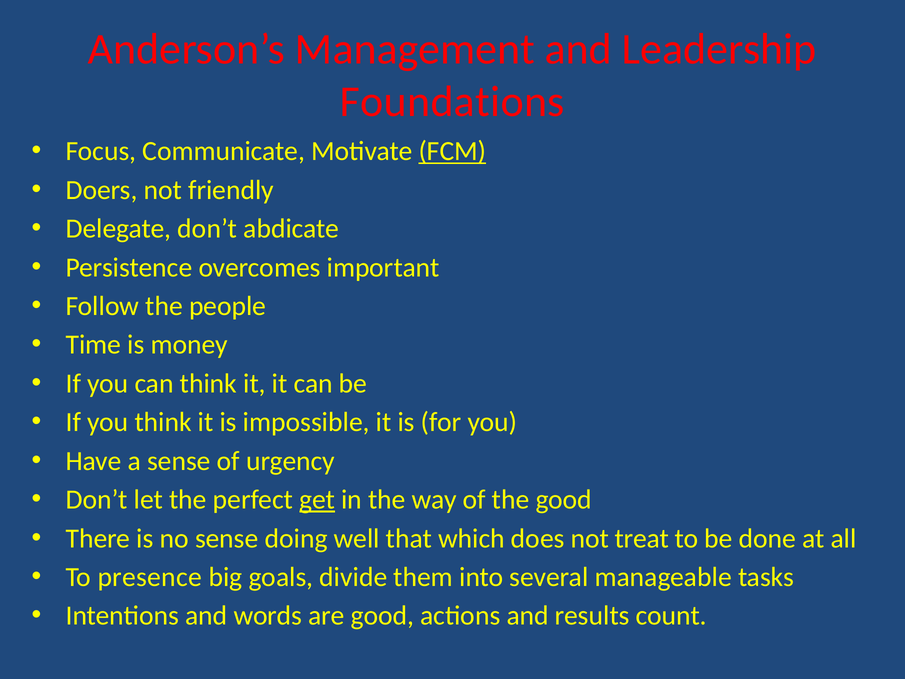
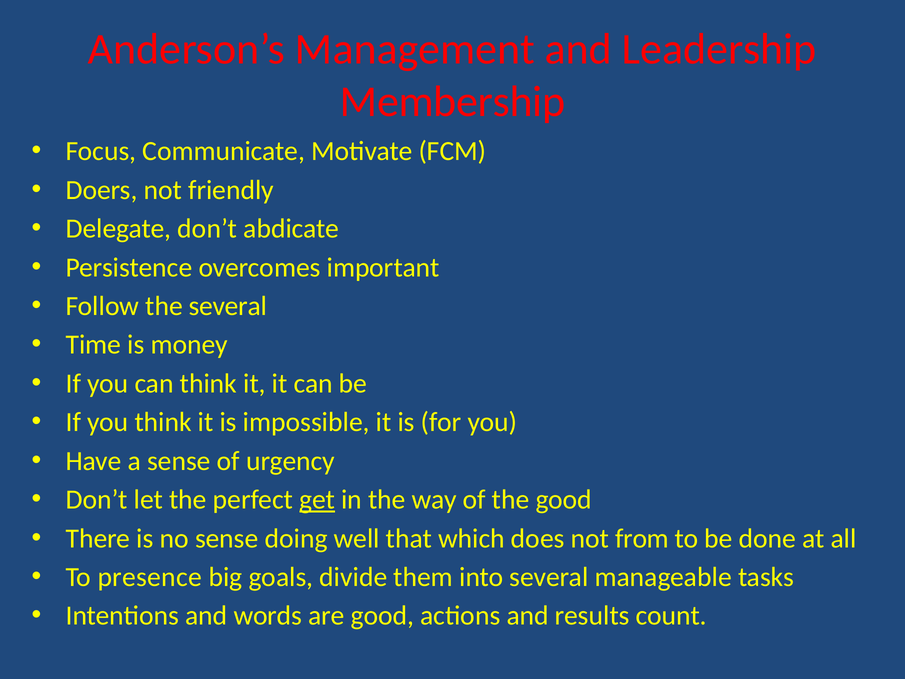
Foundations: Foundations -> Membership
FCM underline: present -> none
the people: people -> several
treat: treat -> from
